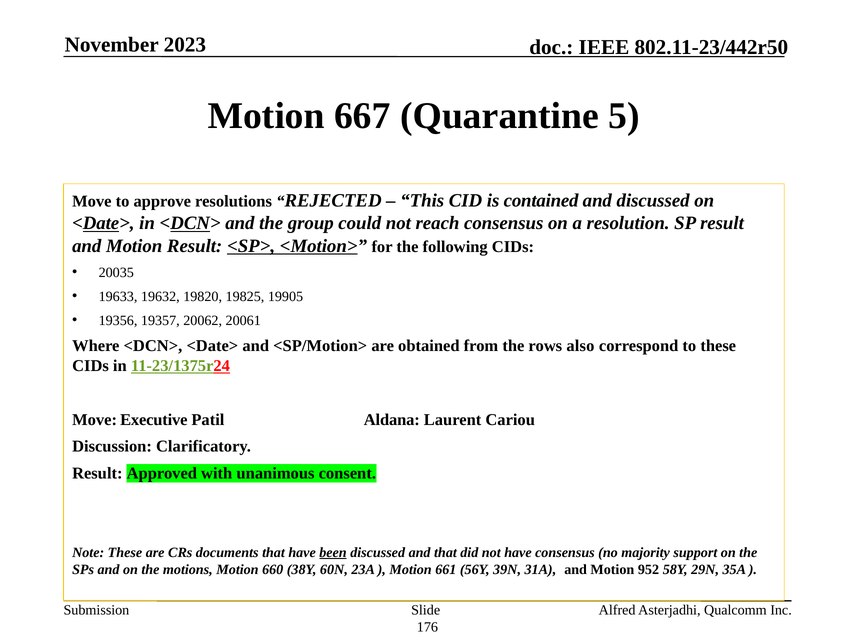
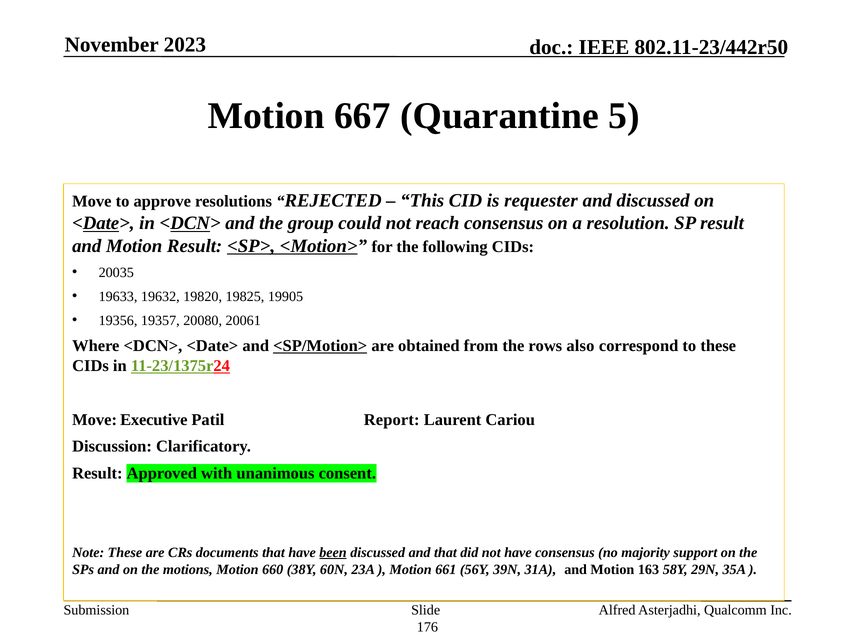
contained: contained -> requester
20062: 20062 -> 20080
<SP/Motion> underline: none -> present
Aldana: Aldana -> Report
952: 952 -> 163
